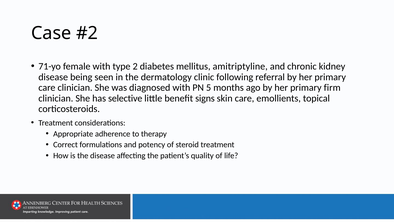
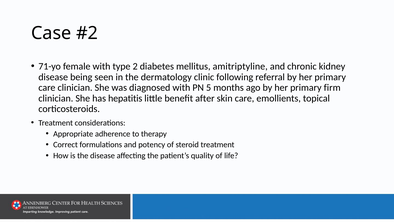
selective: selective -> hepatitis
signs: signs -> after
